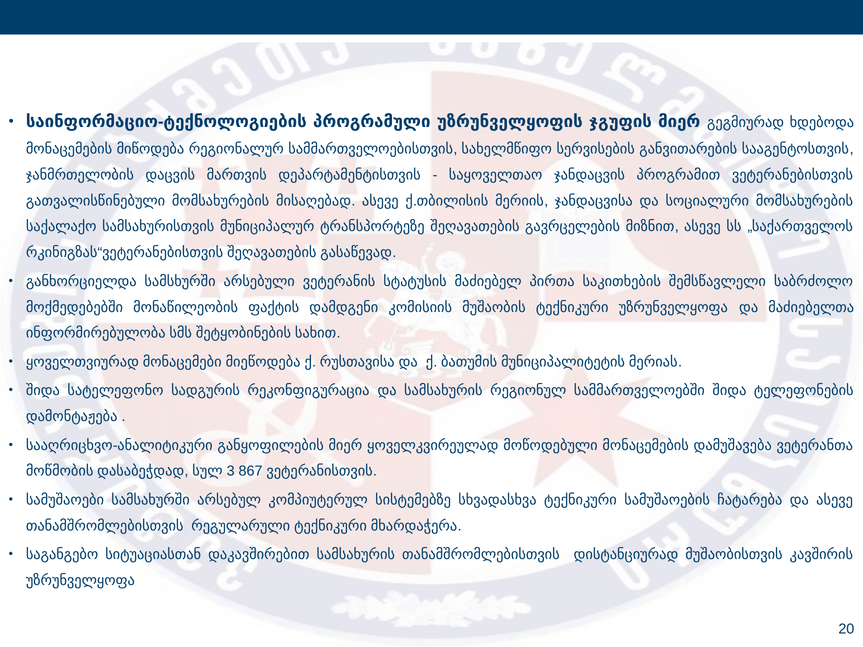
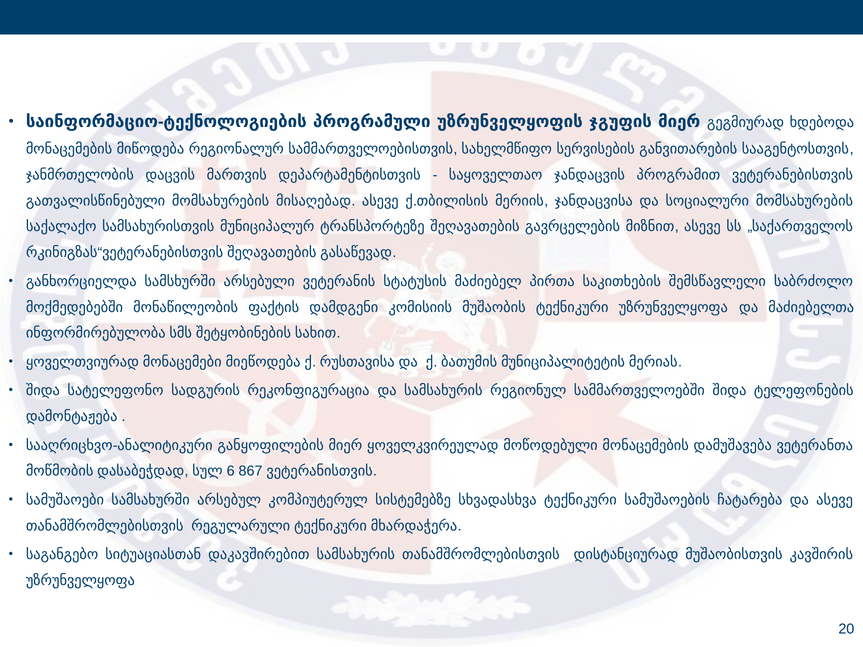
3: 3 -> 6
